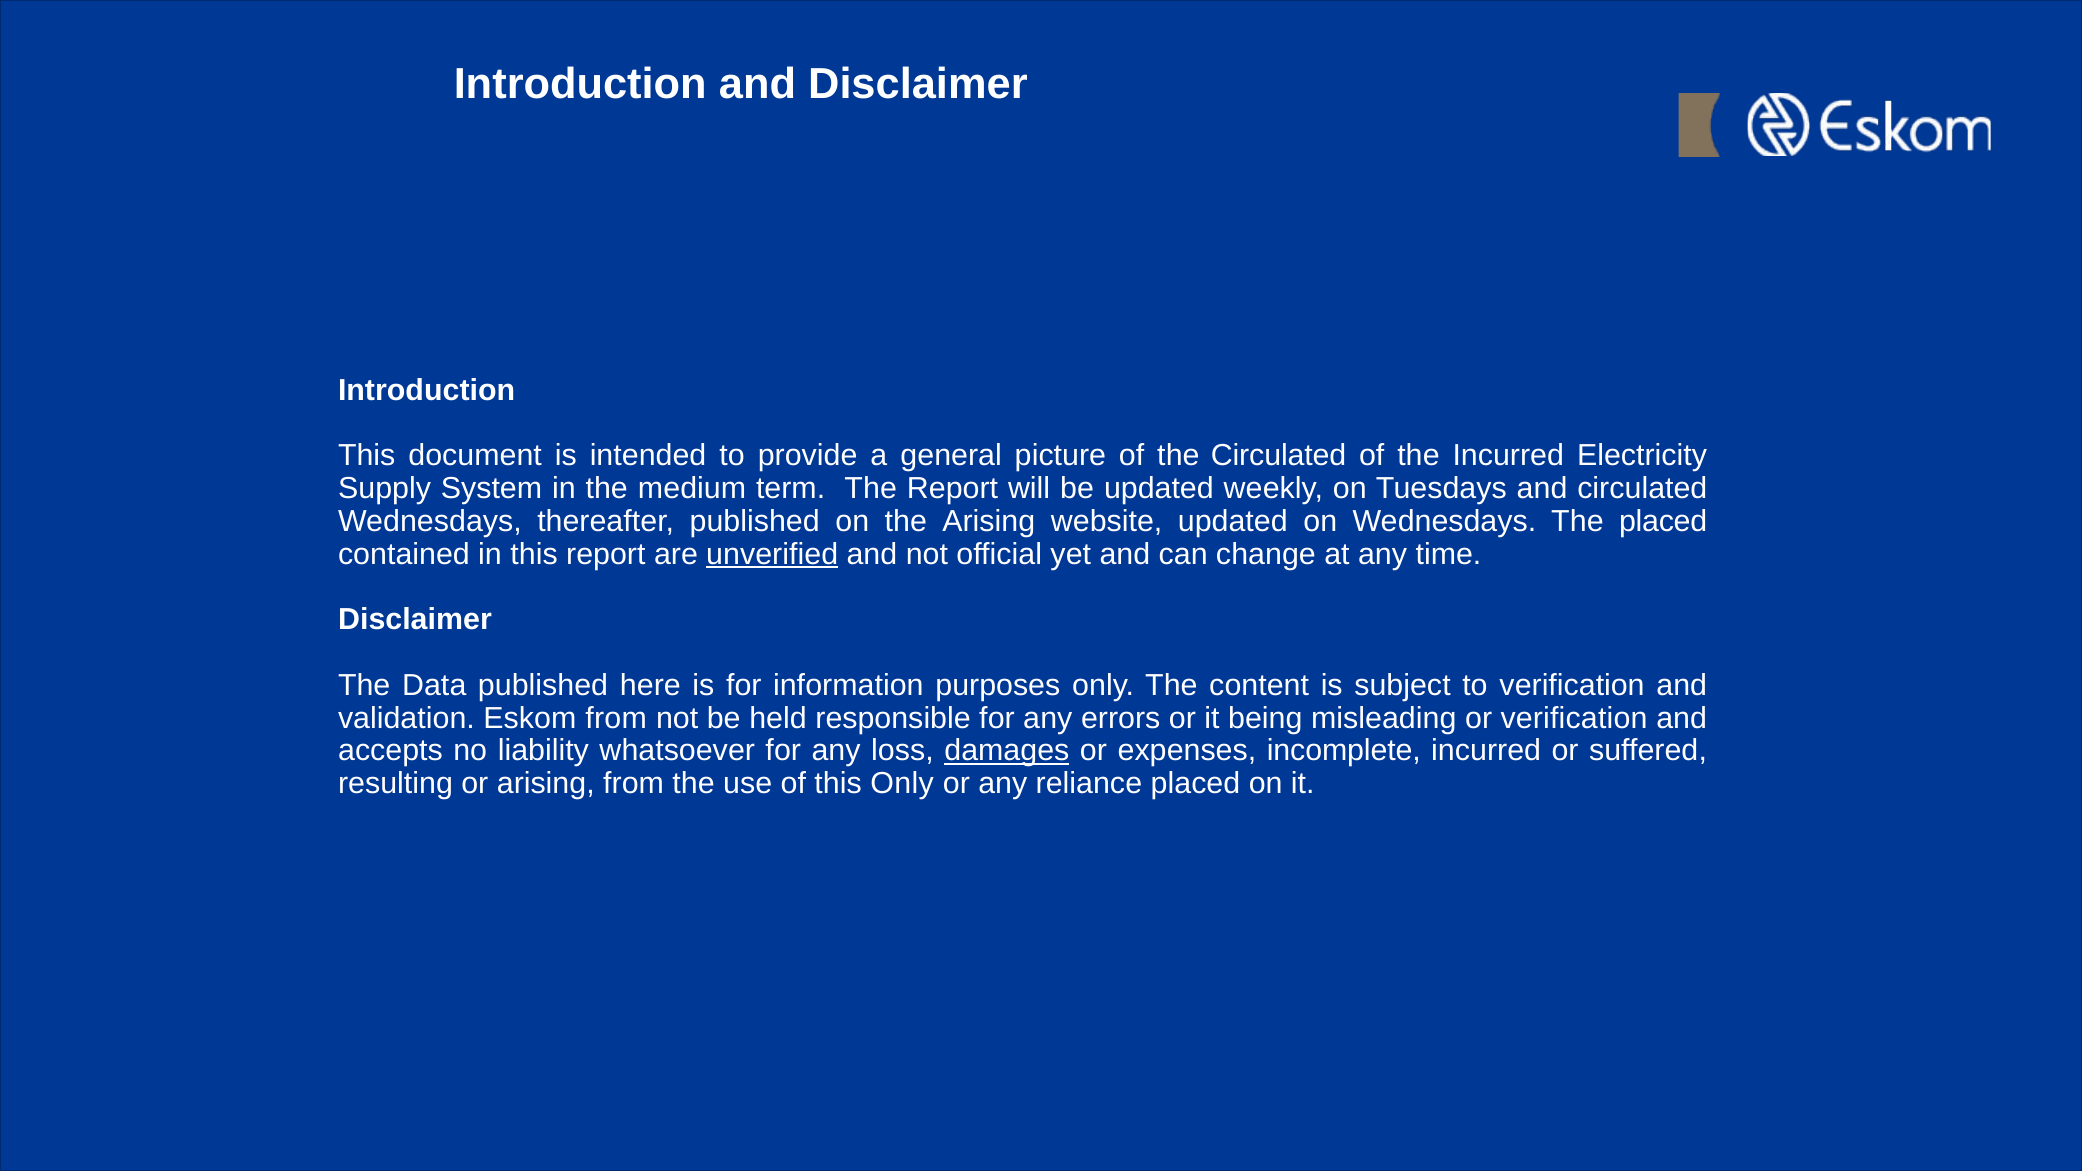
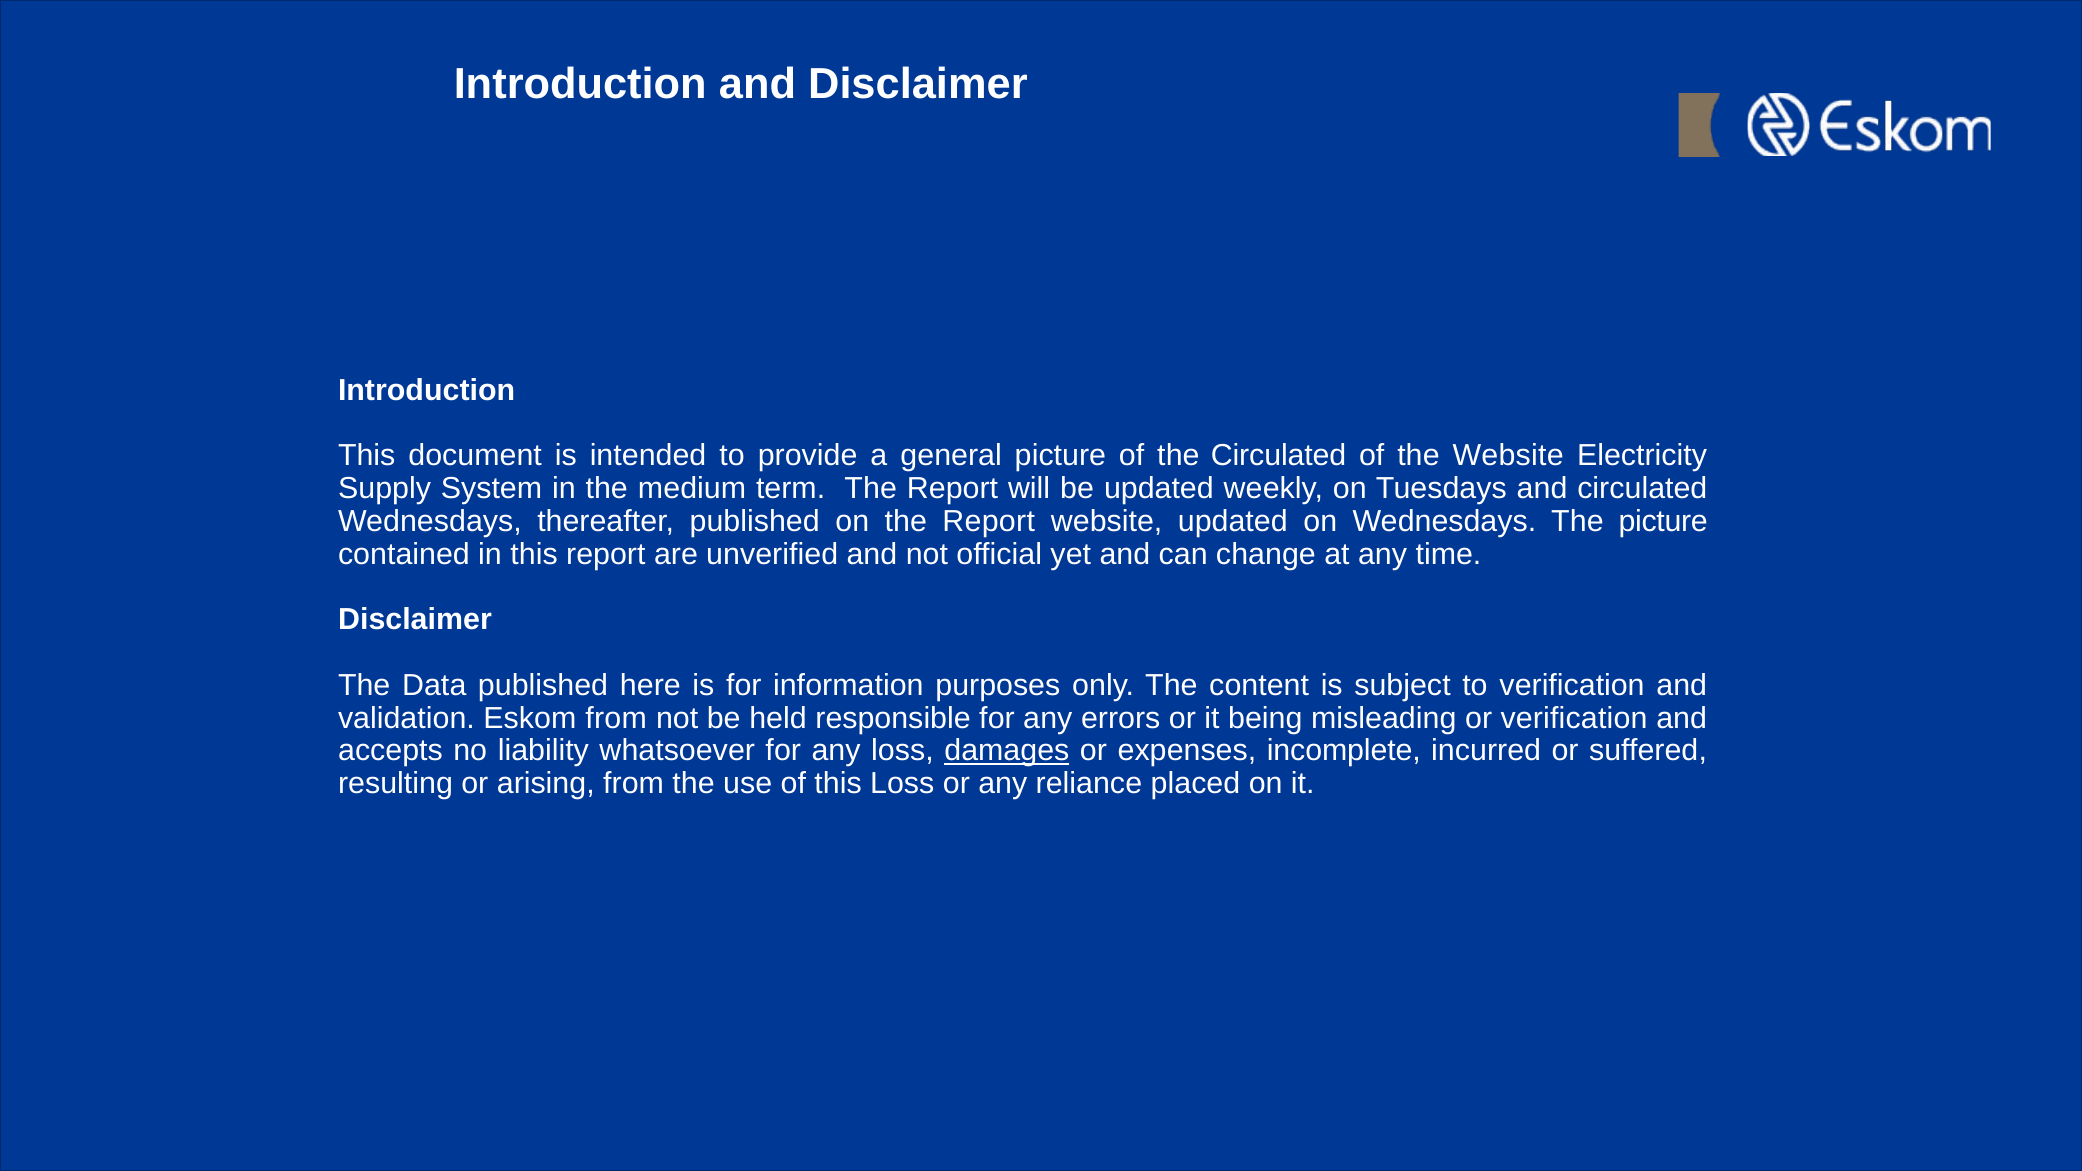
the Incurred: Incurred -> Website
on the Arising: Arising -> Report
The placed: placed -> picture
unverified underline: present -> none
this Only: Only -> Loss
